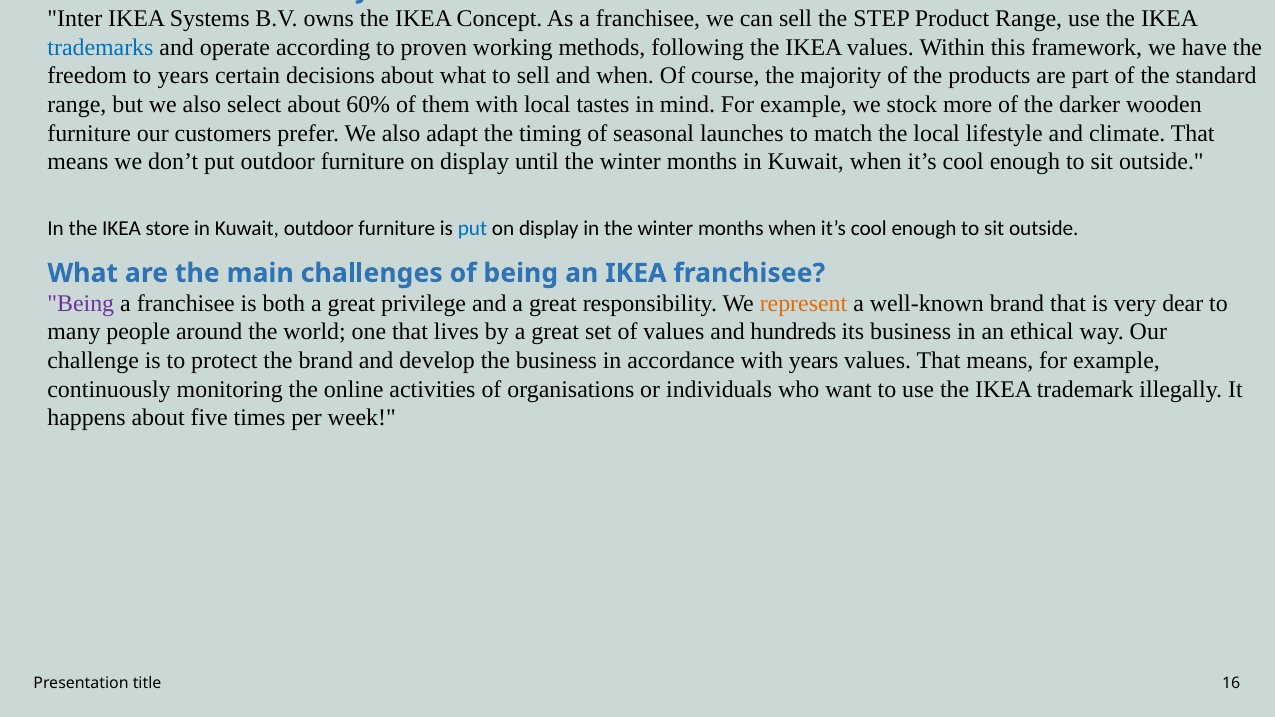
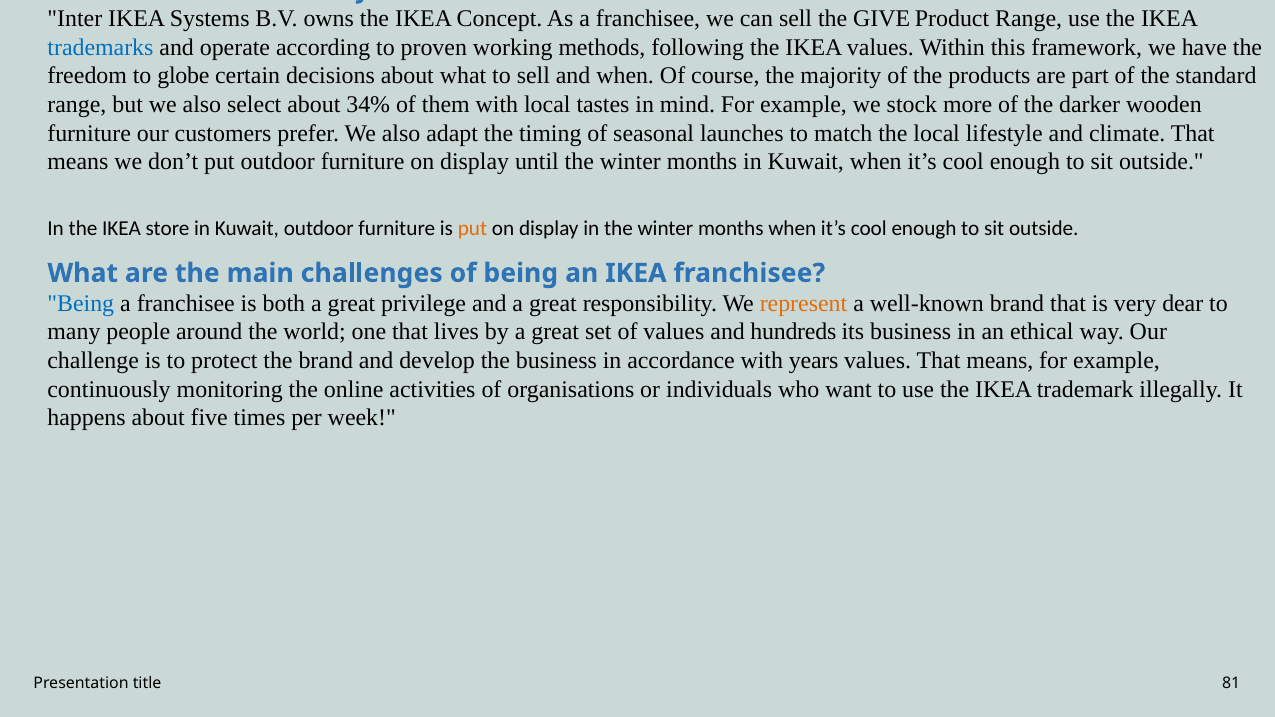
STEP: STEP -> GIVE
to years: years -> globe
60%: 60% -> 34%
put at (472, 229) colour: blue -> orange
Being at (81, 303) colour: purple -> blue
16: 16 -> 81
